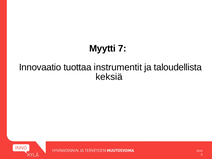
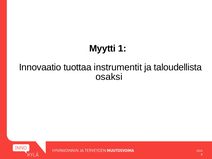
7: 7 -> 1
keksiä: keksiä -> osaksi
